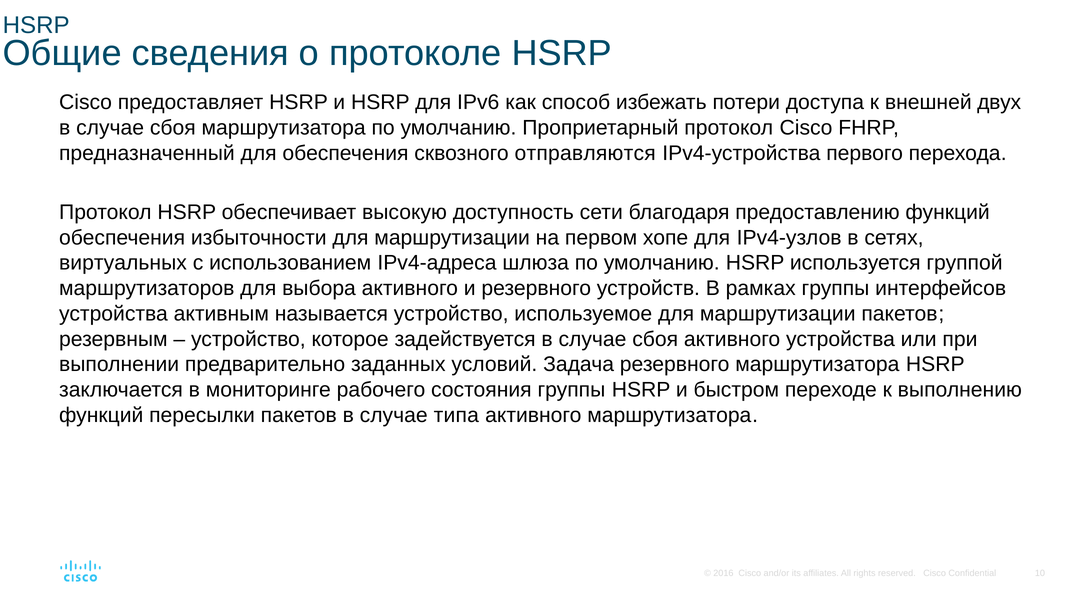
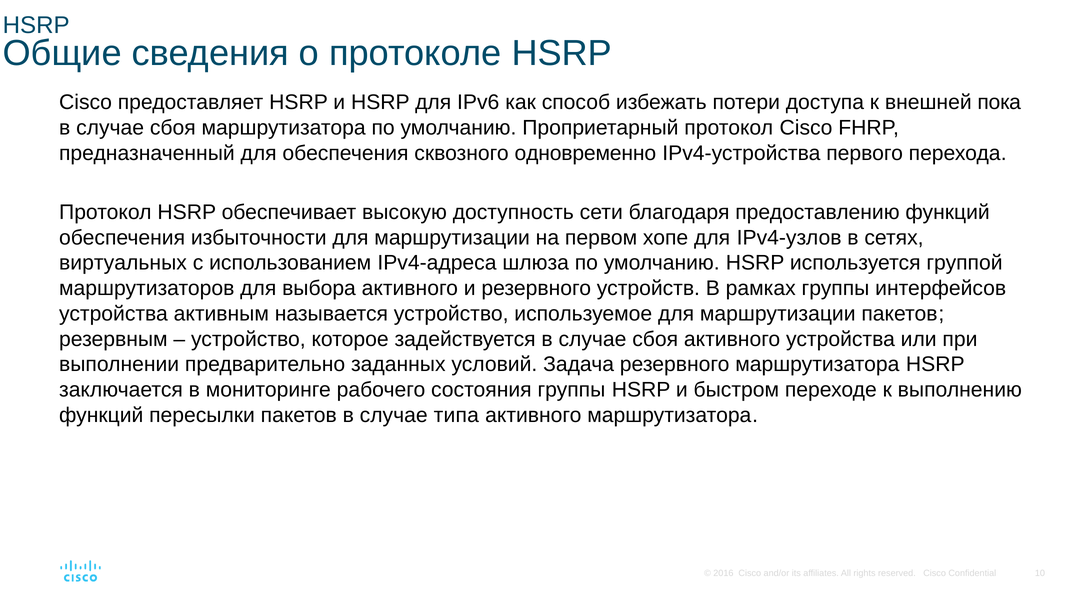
двух: двух -> пока
отправляются: отправляются -> одновременно
